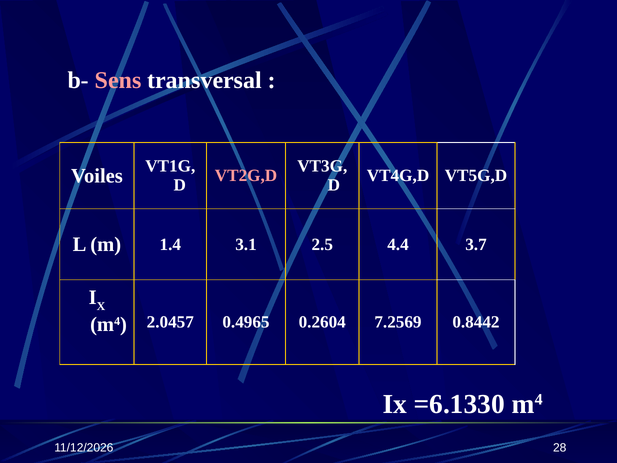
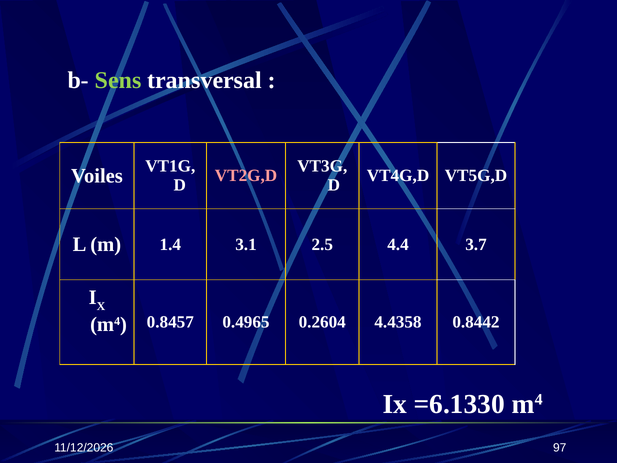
Sens colour: pink -> light green
2.0457: 2.0457 -> 0.8457
7.2569: 7.2569 -> 4.4358
28: 28 -> 97
